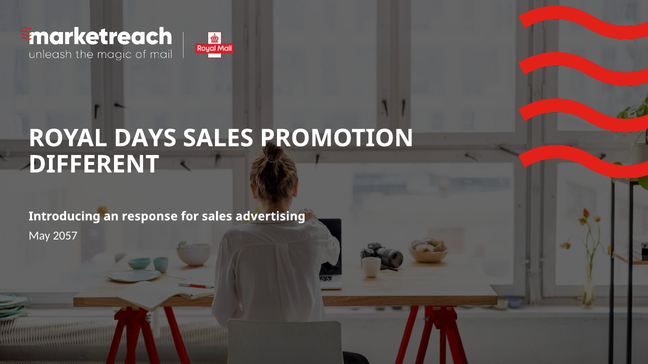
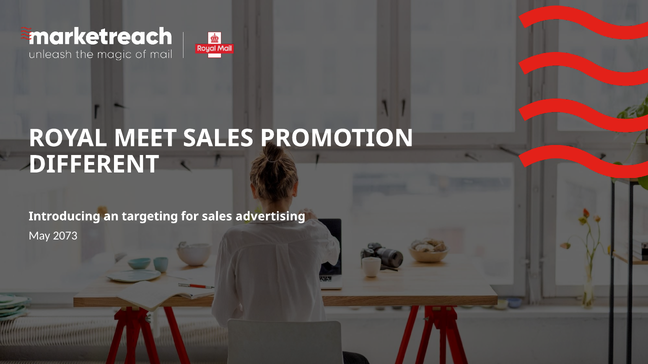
DAYS: DAYS -> MEET
response: response -> targeting
2057: 2057 -> 2073
